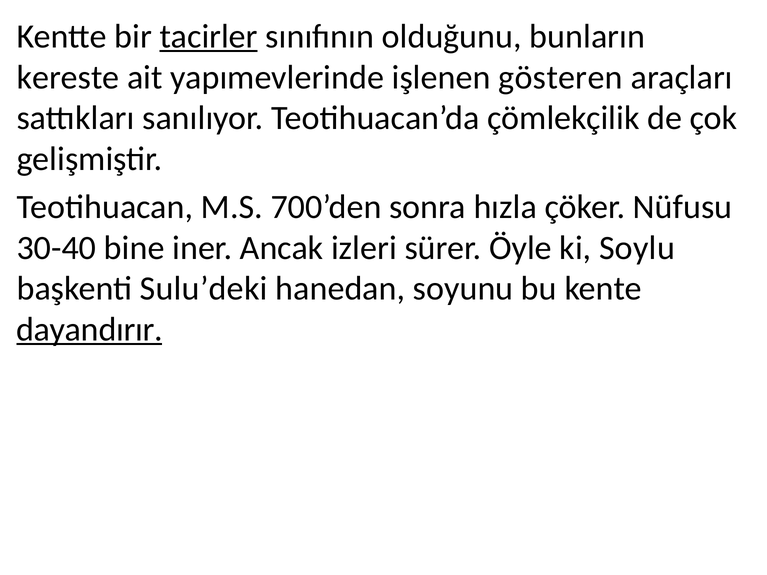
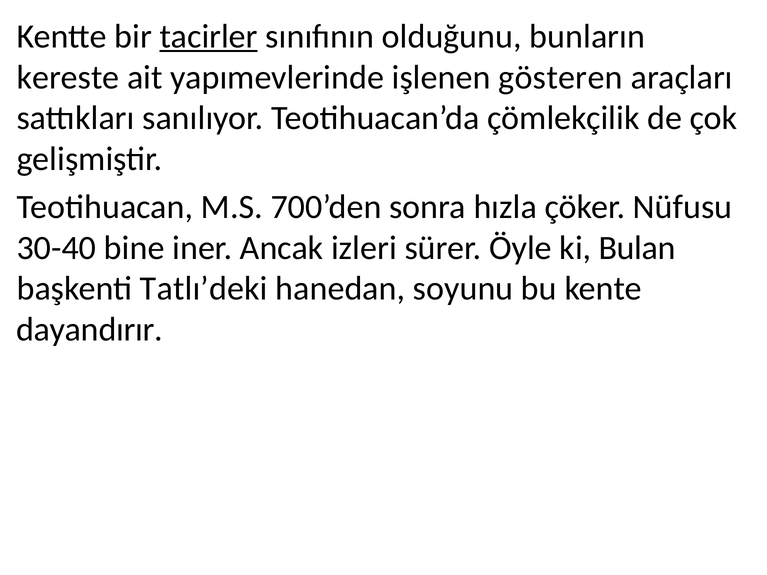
Soylu: Soylu -> Bulan
Sulu’deki: Sulu’deki -> Tatlı’deki
dayandırır underline: present -> none
